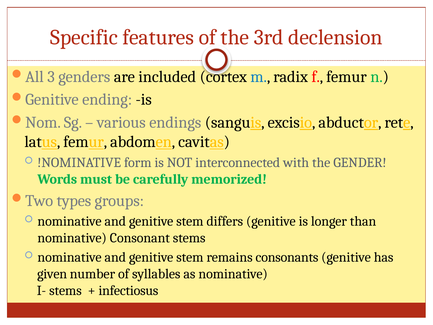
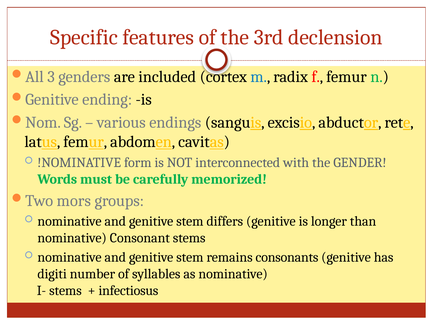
types: types -> mors
given: given -> digiti
